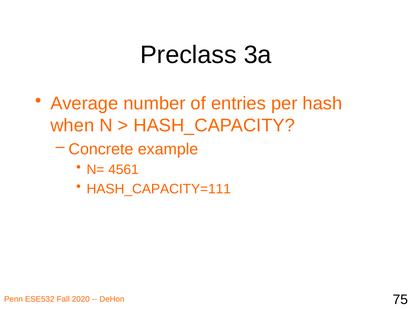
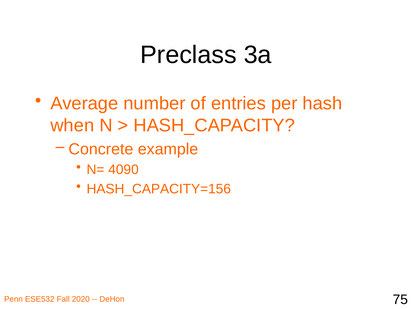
4561: 4561 -> 4090
HASH_CAPACITY=111: HASH_CAPACITY=111 -> HASH_CAPACITY=156
